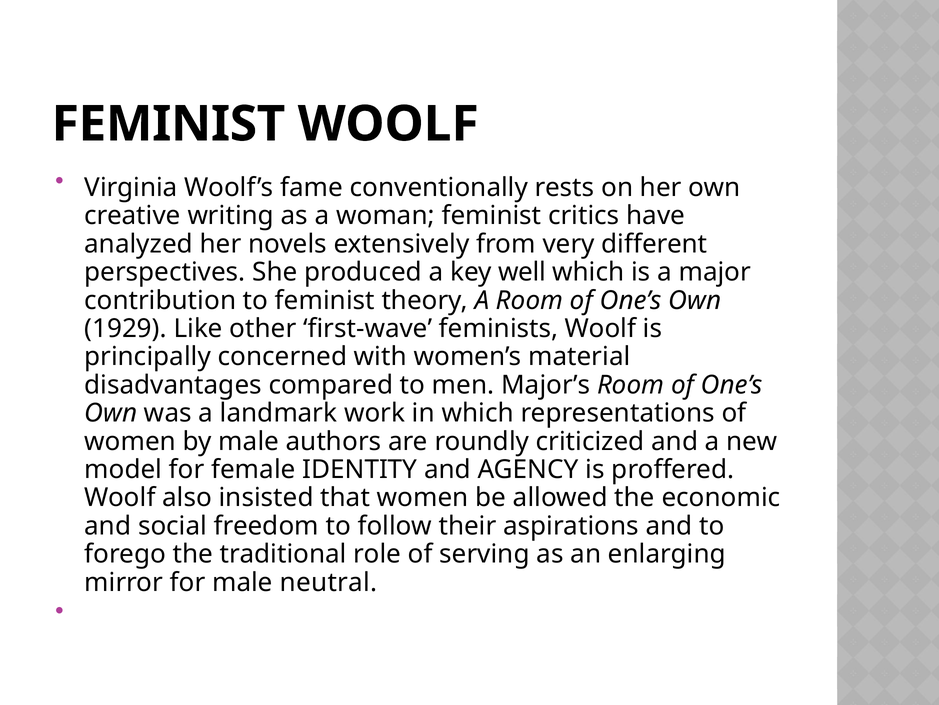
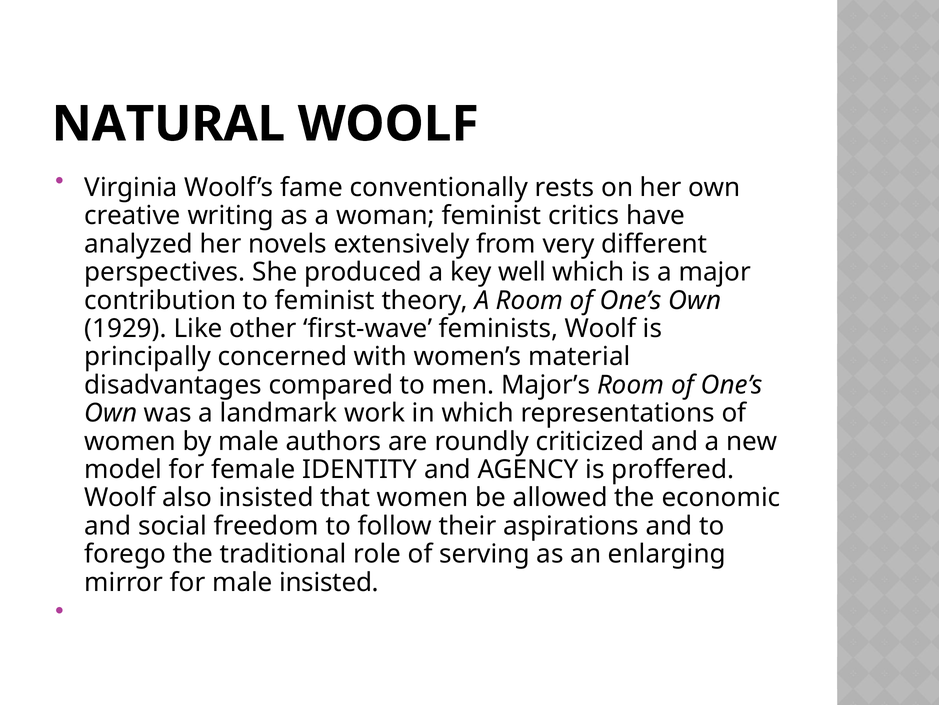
FEMINIST at (168, 124): FEMINIST -> NATURAL
male neutral: neutral -> insisted
